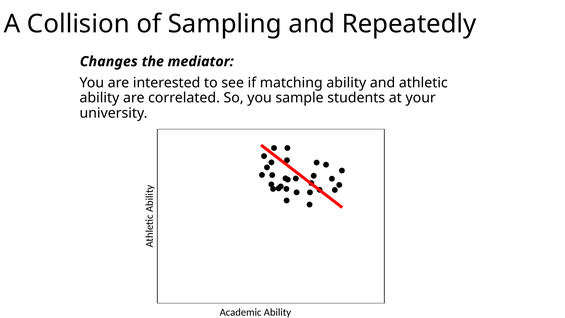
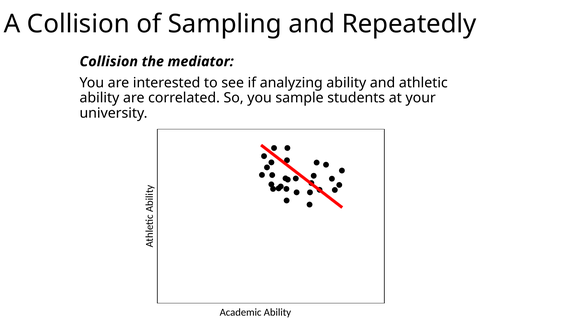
Changes at (109, 62): Changes -> Collision
matching: matching -> analyzing
